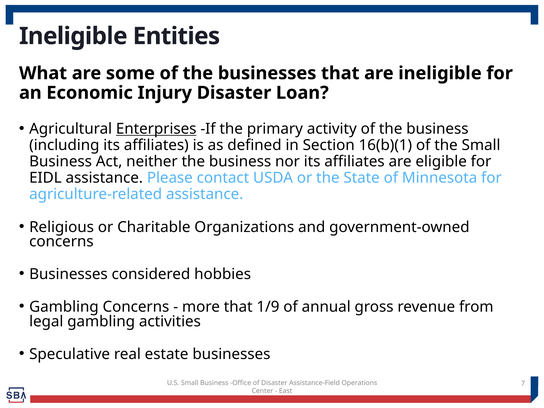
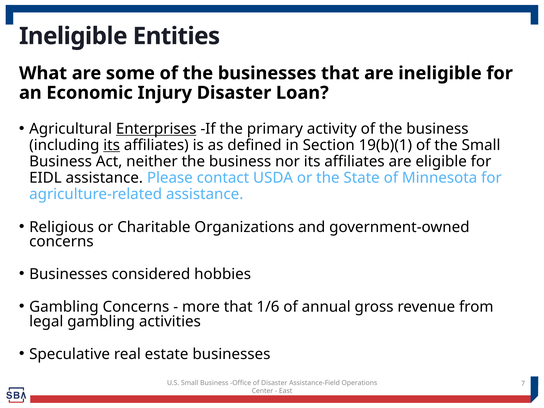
its at (112, 145) underline: none -> present
16(b)(1: 16(b)(1 -> 19(b)(1
1/9: 1/9 -> 1/6
